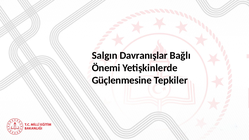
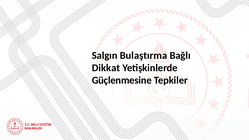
Davranışlar: Davranışlar -> Bulaştırma
Önemi: Önemi -> Dikkat
